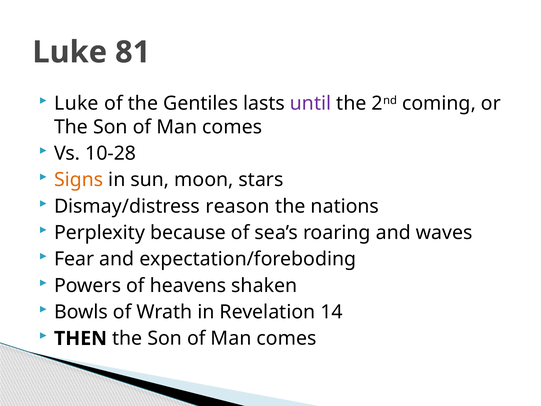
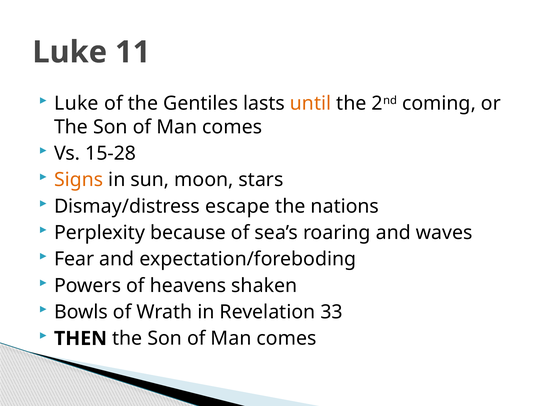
81: 81 -> 11
until colour: purple -> orange
10-28: 10-28 -> 15-28
reason: reason -> escape
14: 14 -> 33
